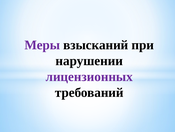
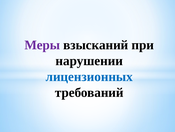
лицензионных colour: purple -> blue
